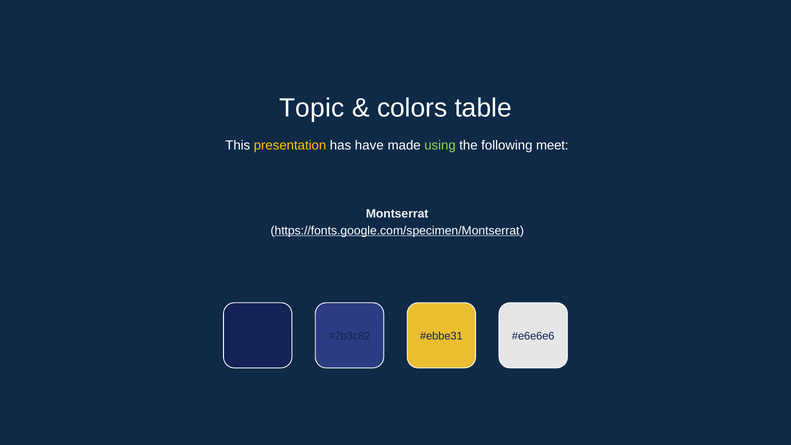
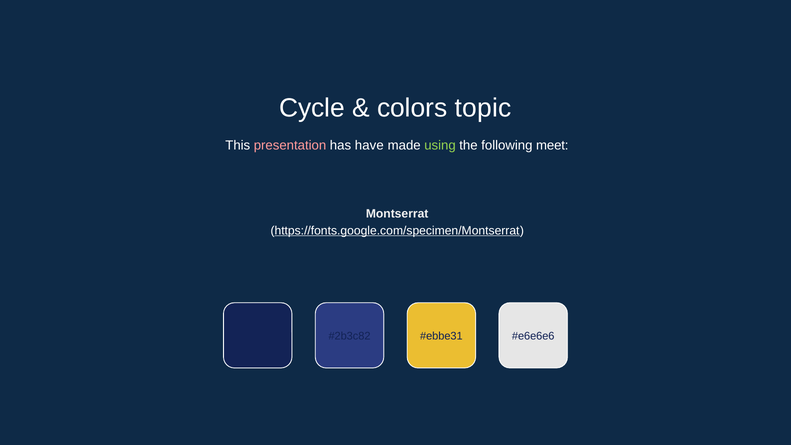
Topic: Topic -> Cycle
table: table -> topic
presentation colour: yellow -> pink
